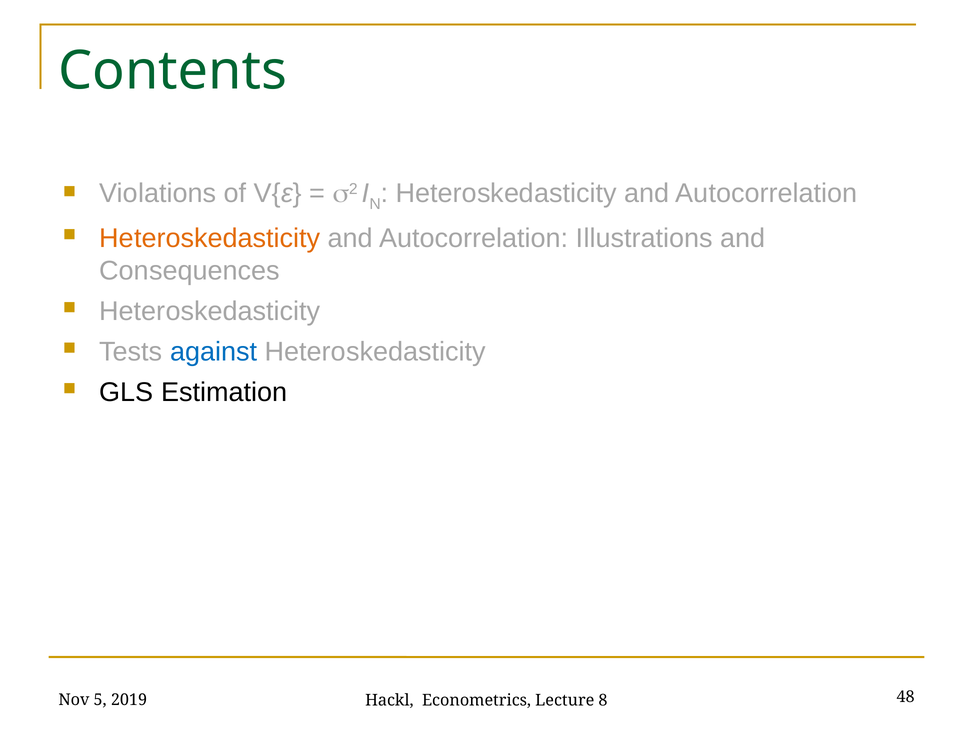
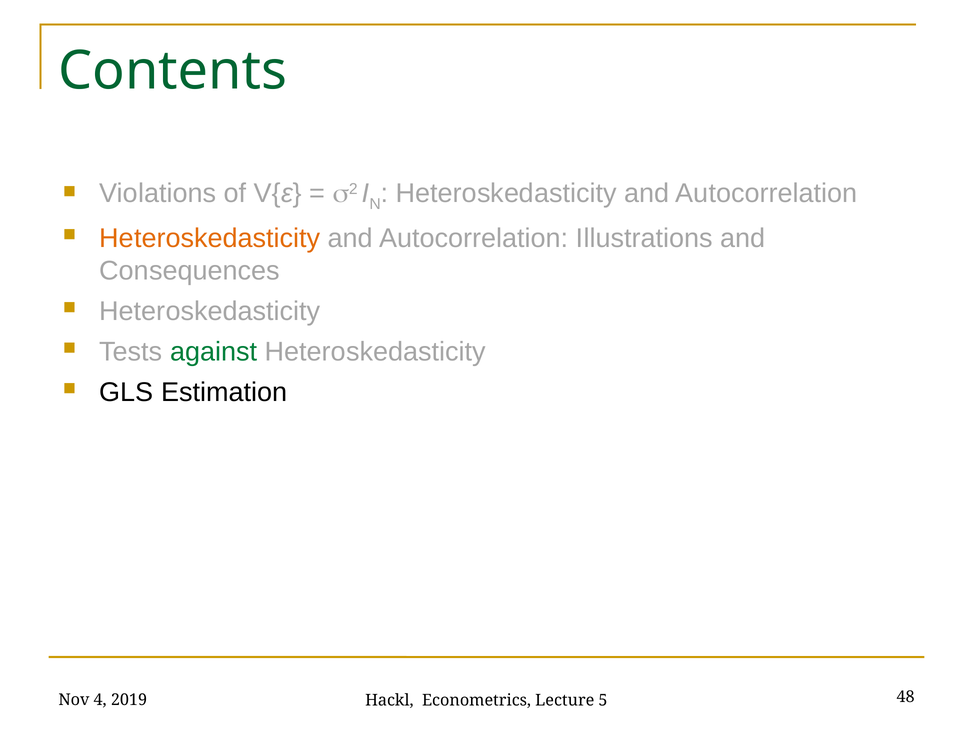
against colour: blue -> green
5: 5 -> 4
8: 8 -> 5
